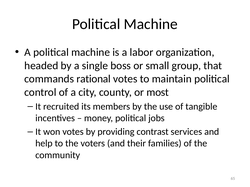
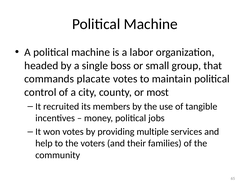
rational: rational -> placate
contrast: contrast -> multiple
